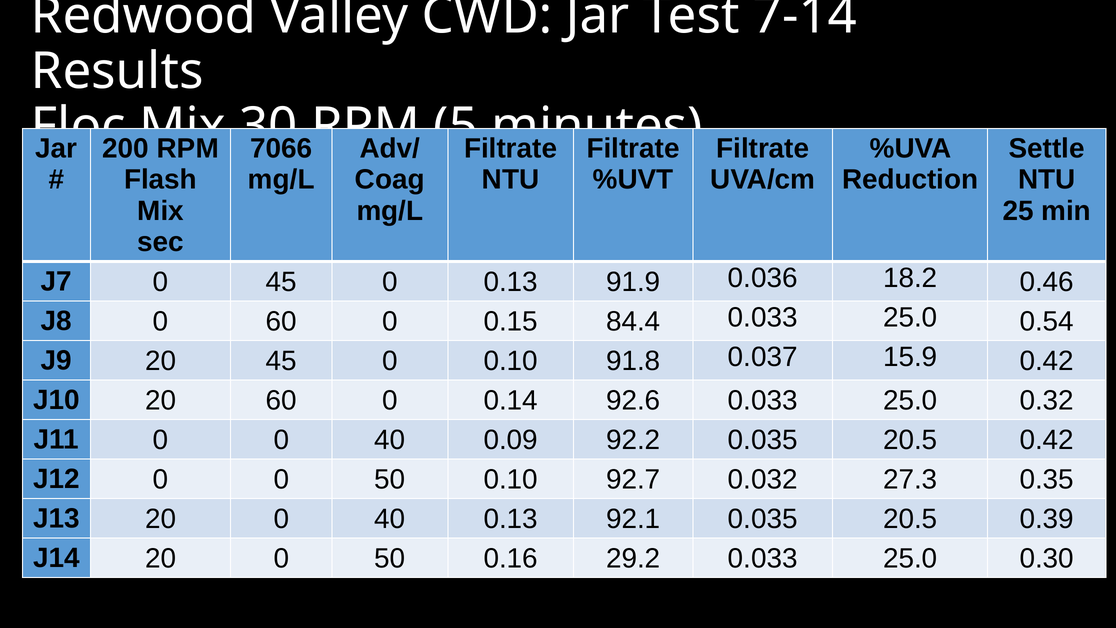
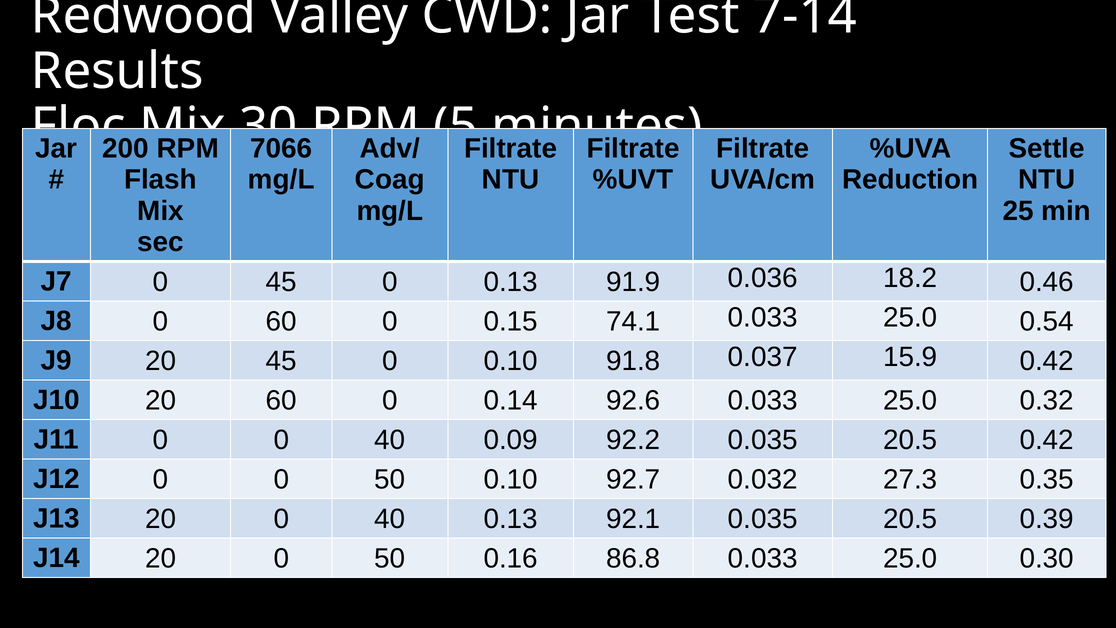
84.4: 84.4 -> 74.1
29.2: 29.2 -> 86.8
